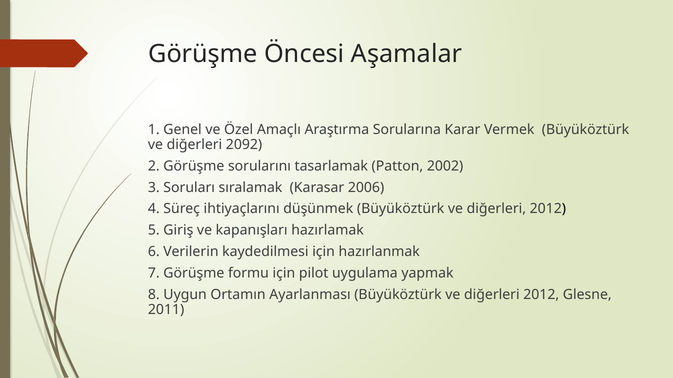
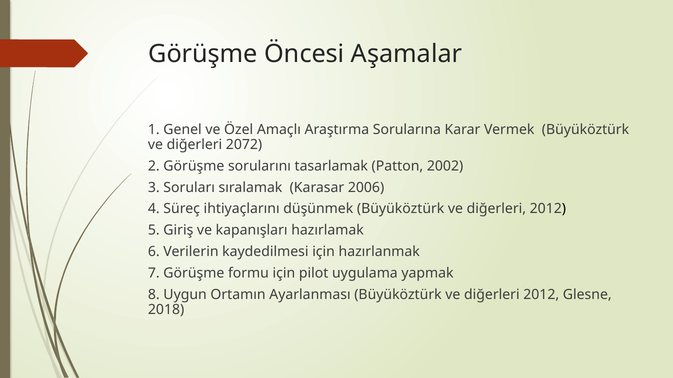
2092: 2092 -> 2072
2011: 2011 -> 2018
